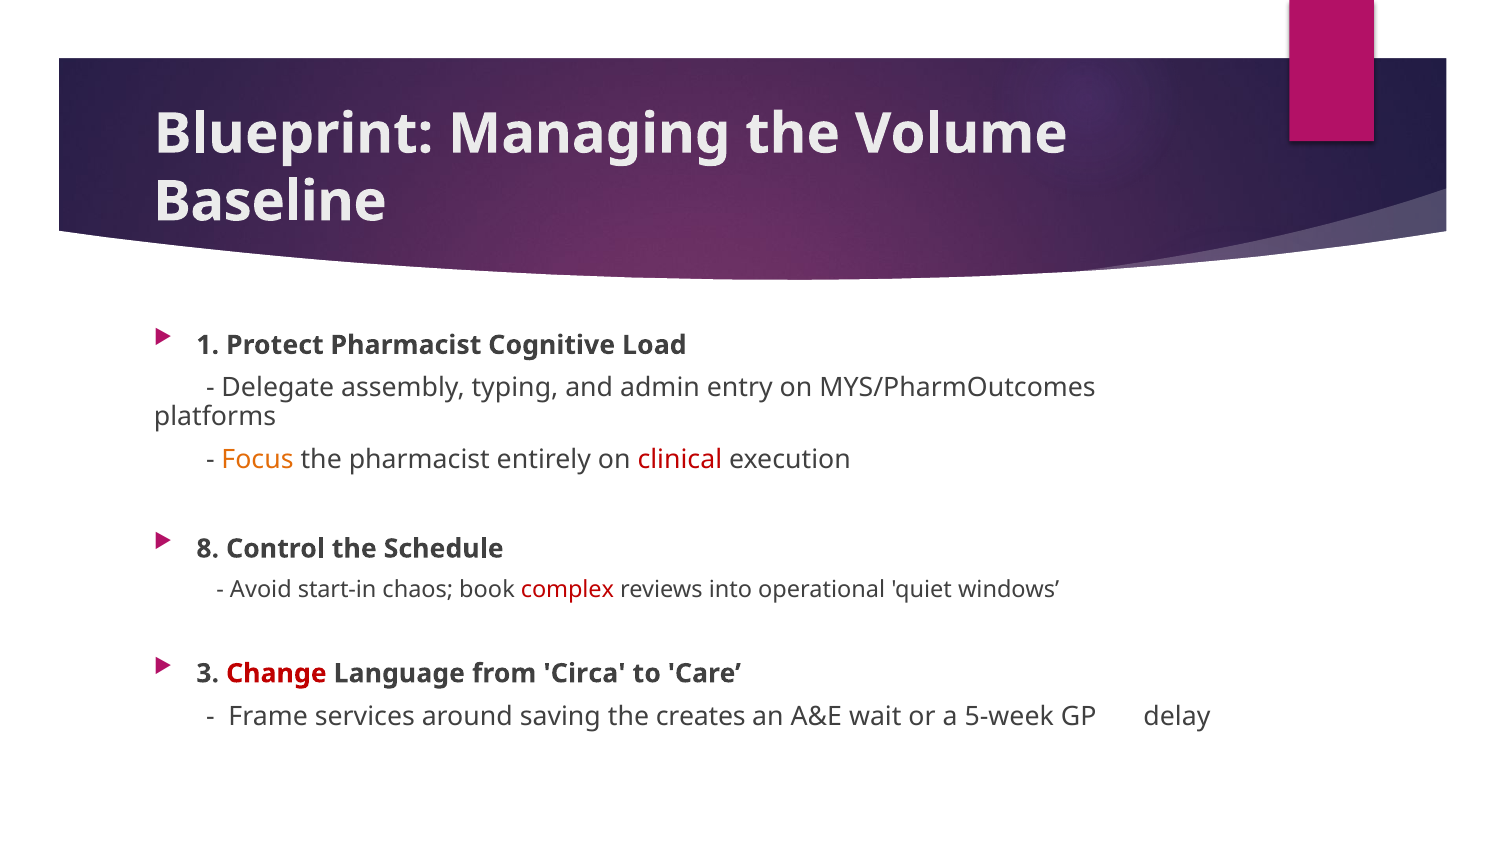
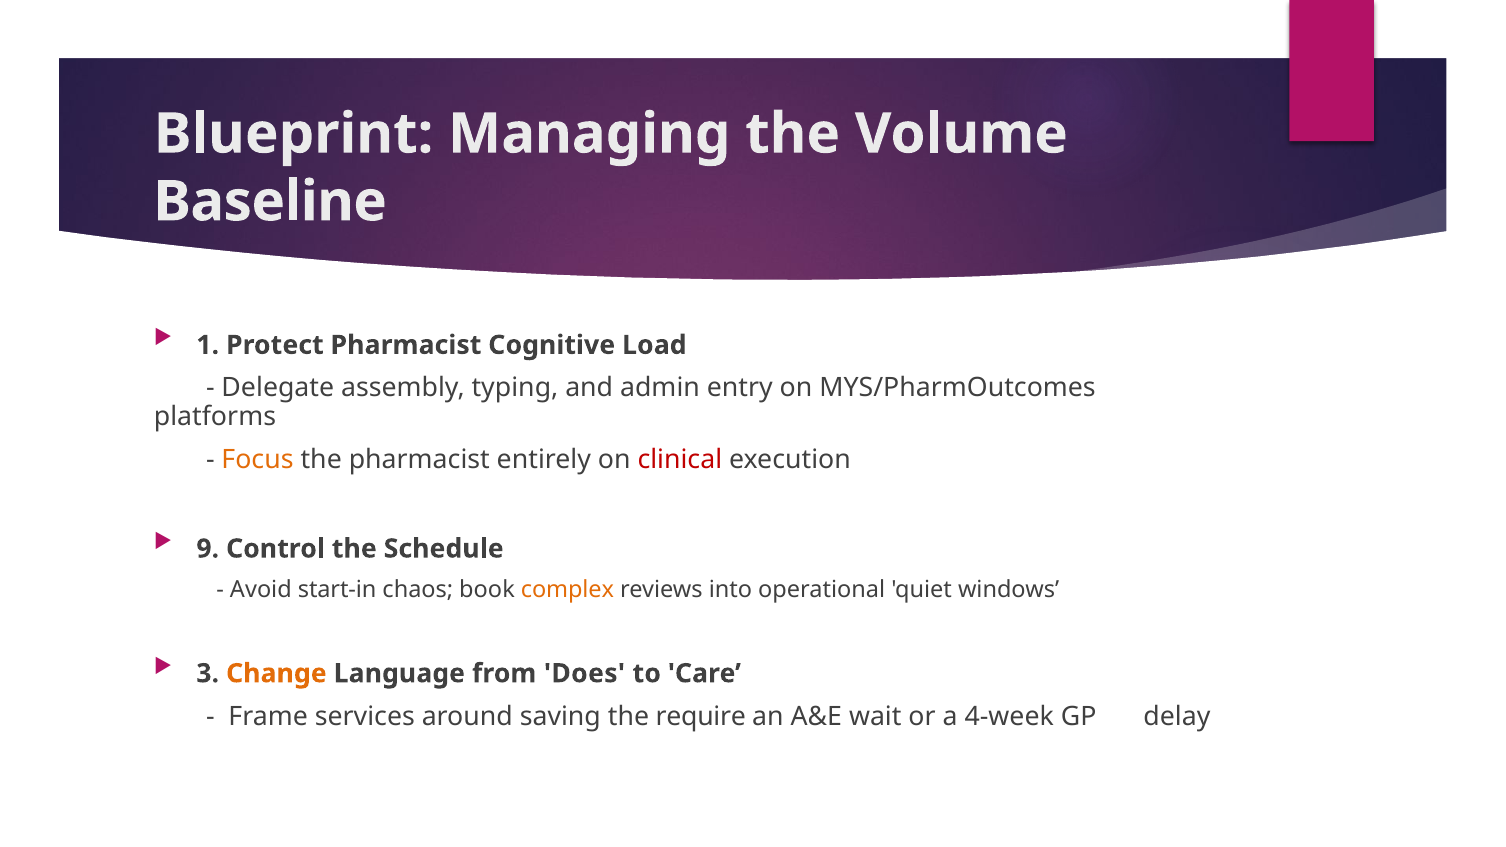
8: 8 -> 9
complex colour: red -> orange
Change colour: red -> orange
Circa: Circa -> Does
creates: creates -> require
5-week: 5-week -> 4-week
